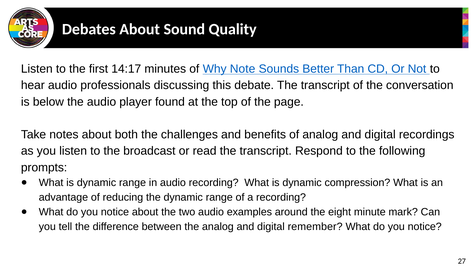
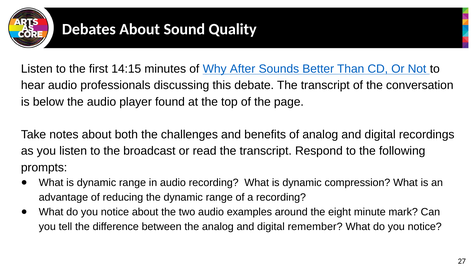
14:17: 14:17 -> 14:15
Note: Note -> After
